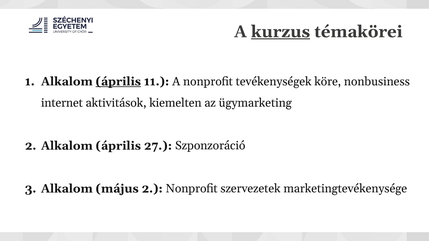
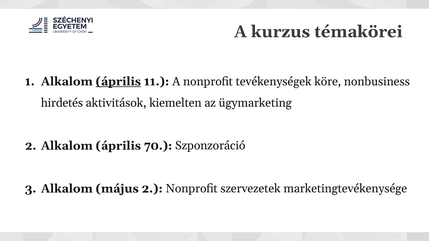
kurzus underline: present -> none
internet: internet -> hirdetés
27: 27 -> 70
